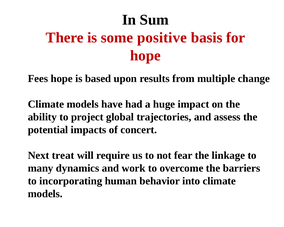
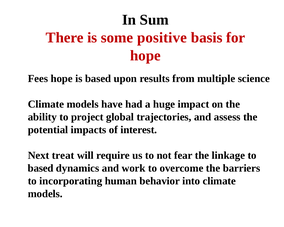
change: change -> science
concert: concert -> interest
many at (41, 169): many -> based
